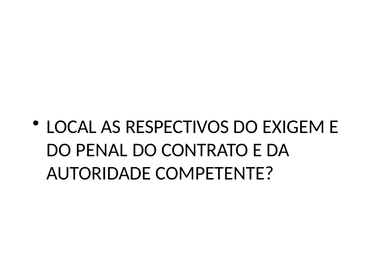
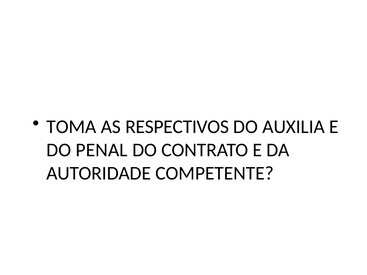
LOCAL: LOCAL -> TOMA
EXIGEM: EXIGEM -> AUXILIA
